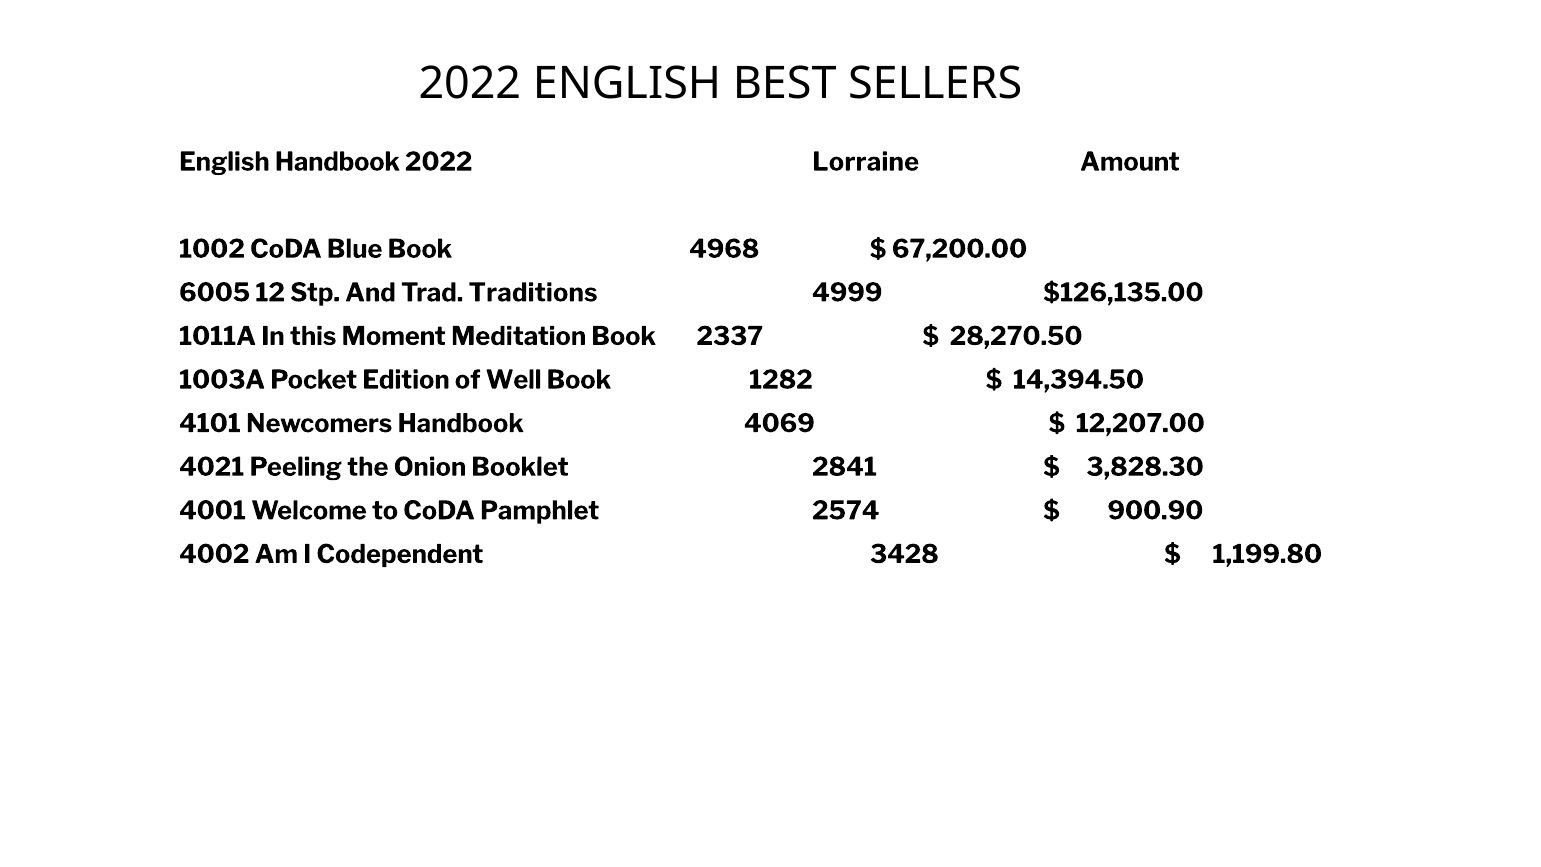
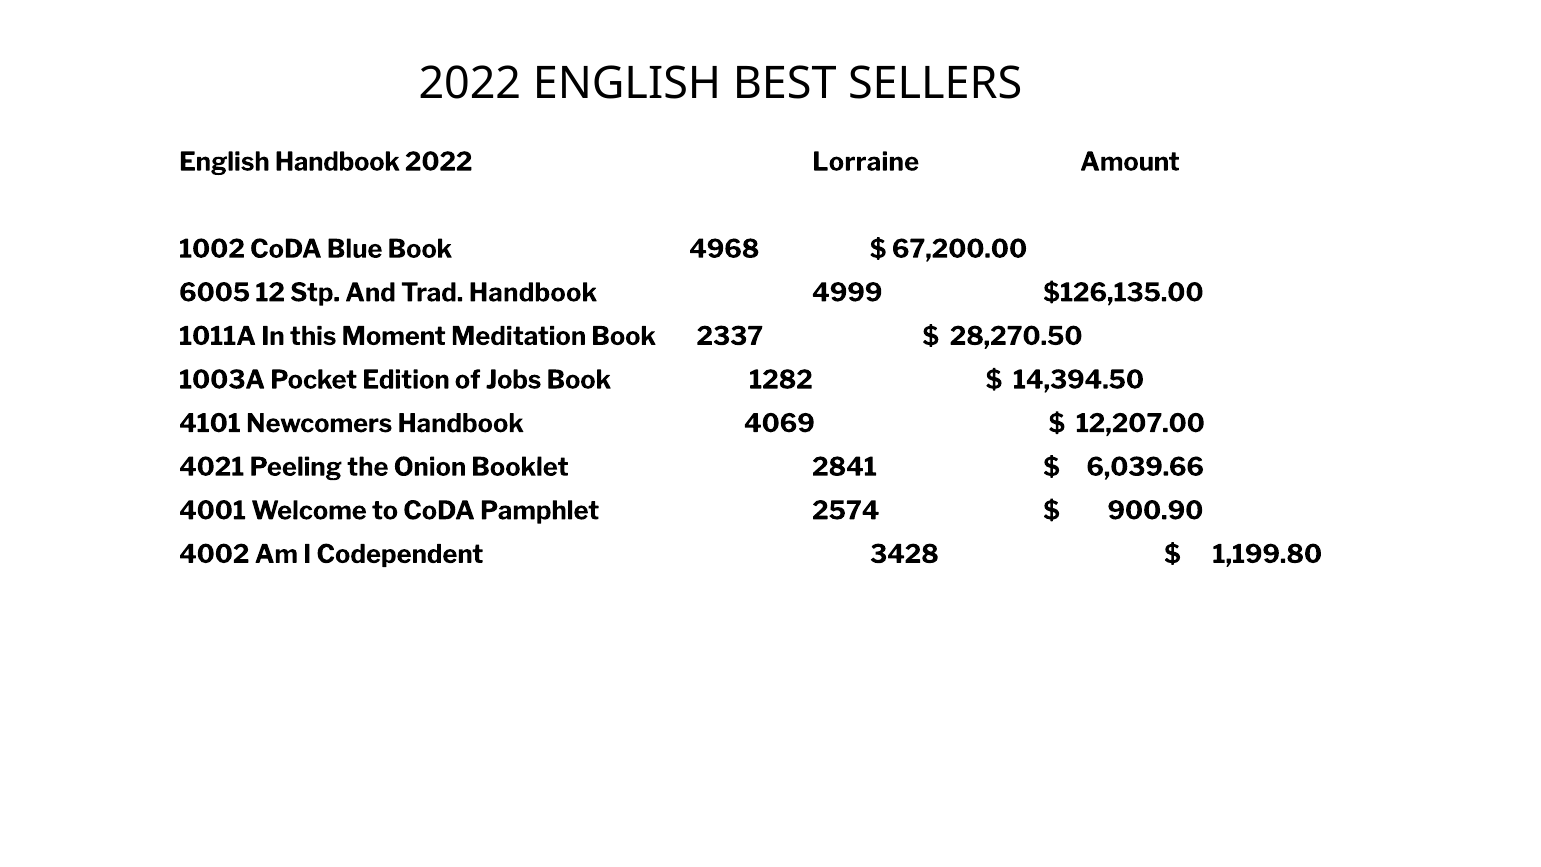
Trad Traditions: Traditions -> Handbook
Well: Well -> Jobs
3,828.30: 3,828.30 -> 6,039.66
